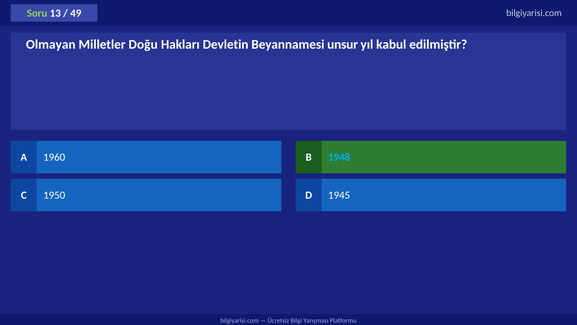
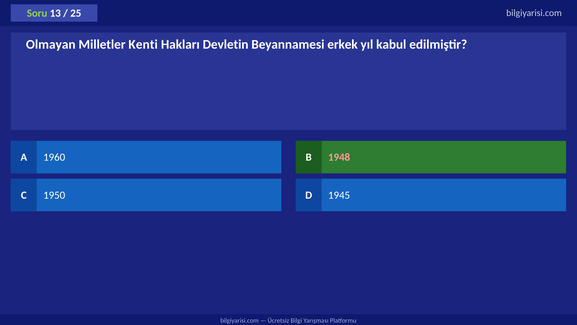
49: 49 -> 25
Doğu: Doğu -> Kenti
unsur: unsur -> erkek
1948 colour: light blue -> pink
